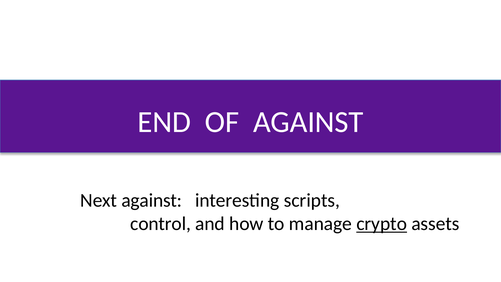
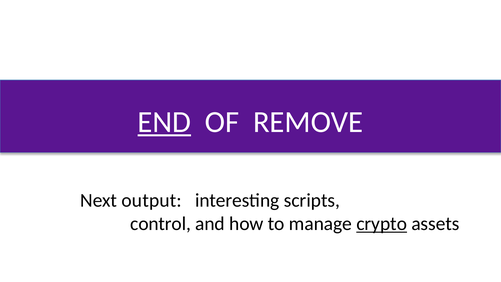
END underline: none -> present
OF AGAINST: AGAINST -> REMOVE
Next against: against -> output
